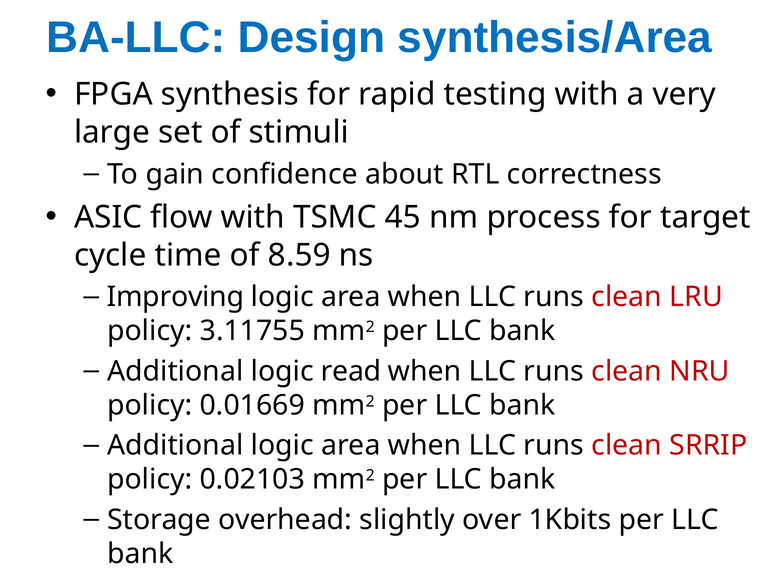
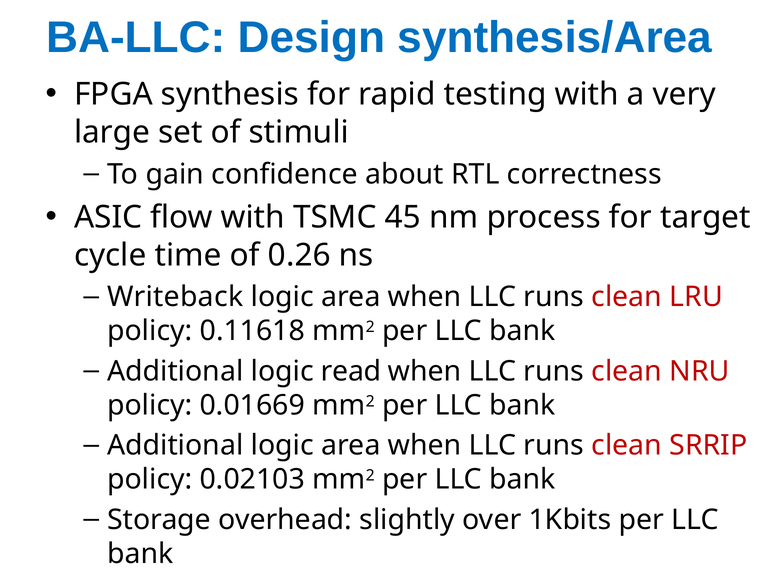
8.59: 8.59 -> 0.26
Improving: Improving -> Writeback
3.11755: 3.11755 -> 0.11618
